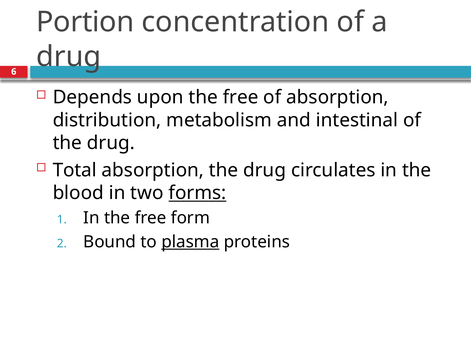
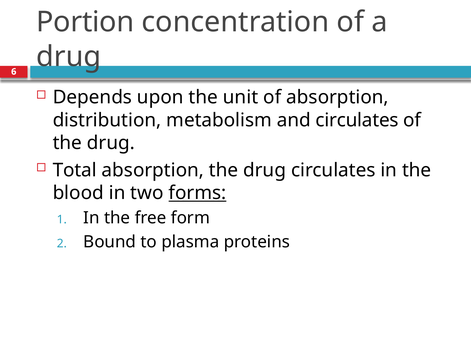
upon the free: free -> unit
and intestinal: intestinal -> circulates
plasma underline: present -> none
